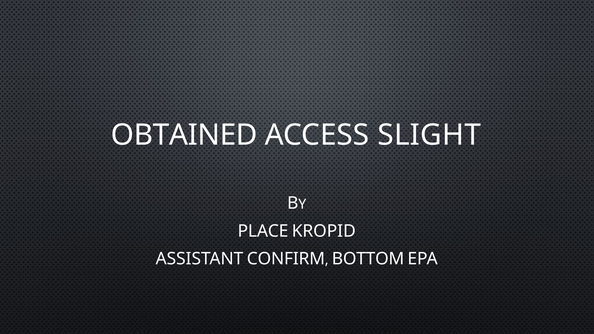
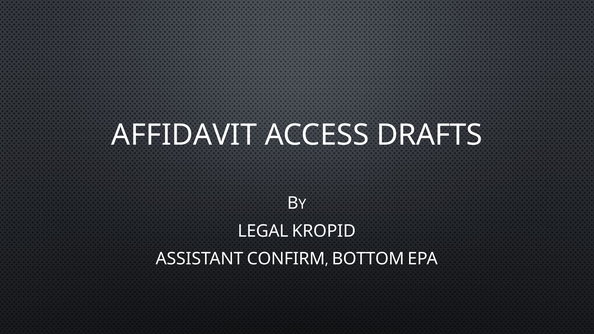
OBTAINED: OBTAINED -> AFFIDAVIT
SLIGHT: SLIGHT -> DRAFTS
PLACE: PLACE -> LEGAL
